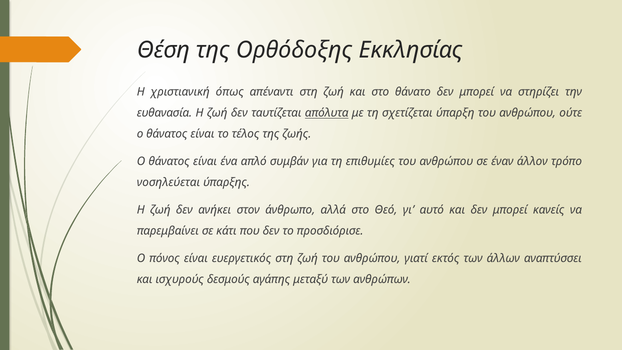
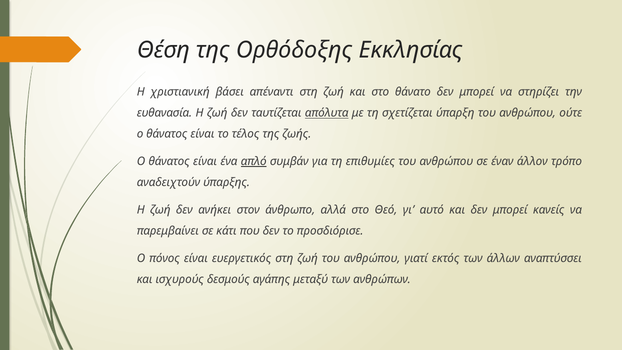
όπως: όπως -> βάσει
απλό underline: none -> present
νοσηλεύεται: νοσηλεύεται -> αναδειχτούν
